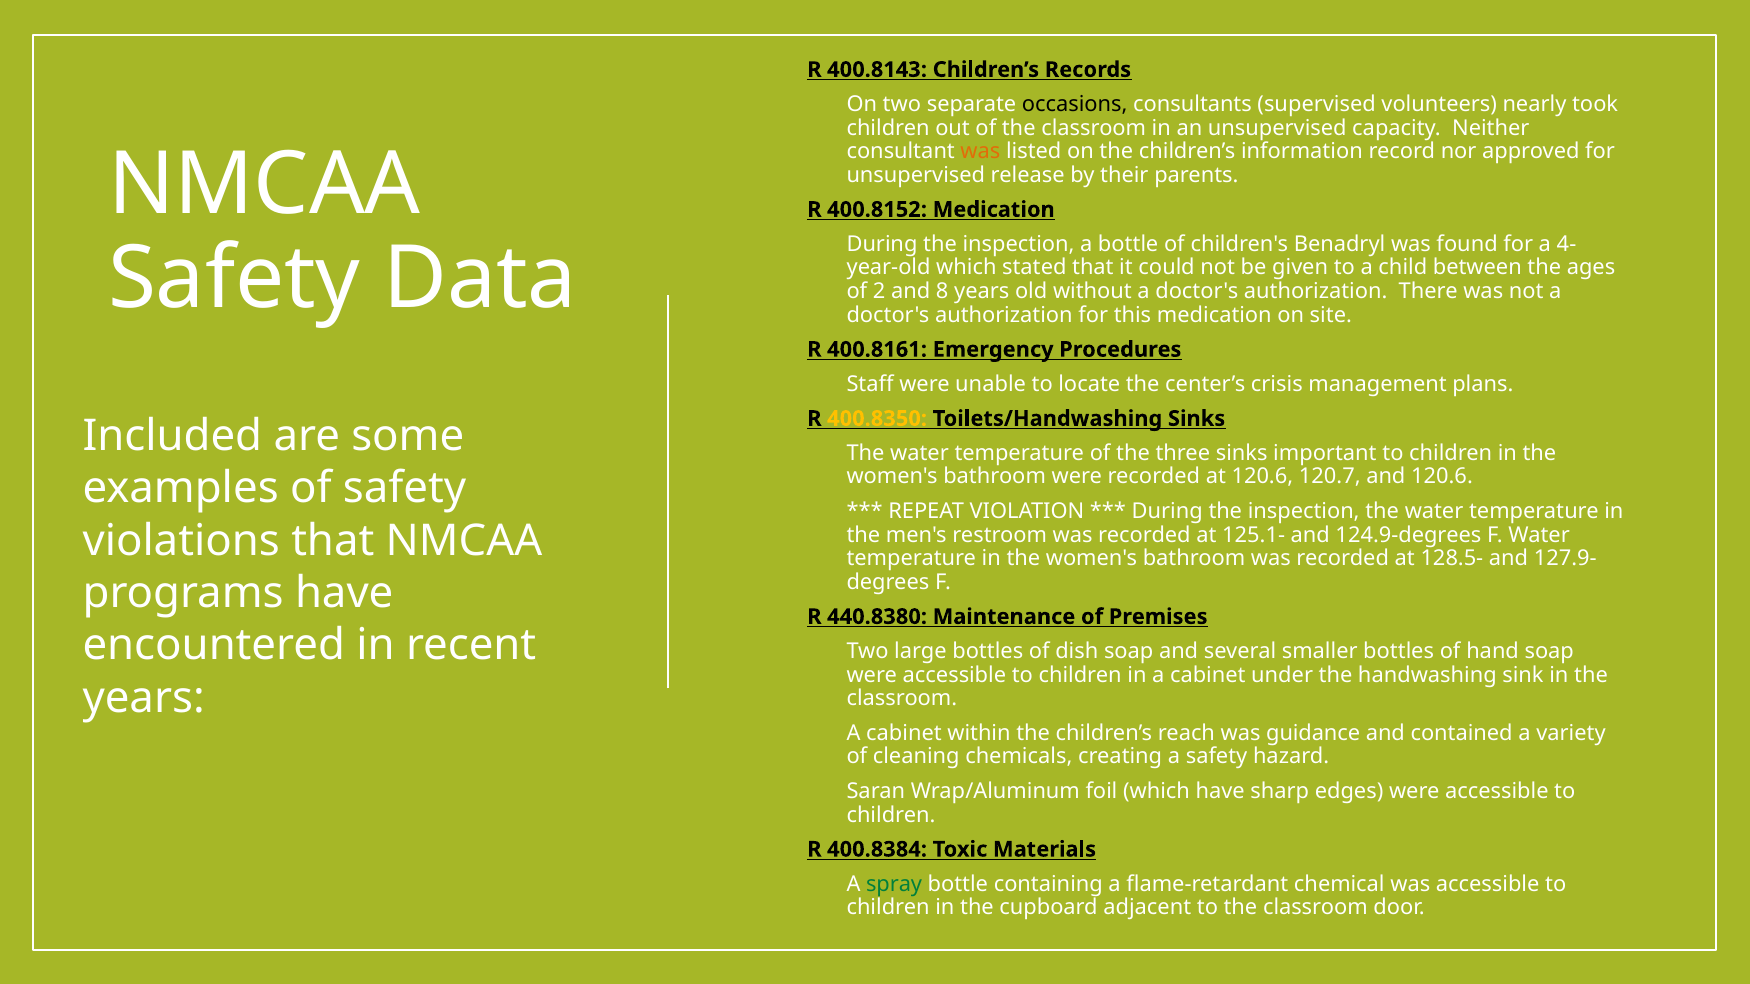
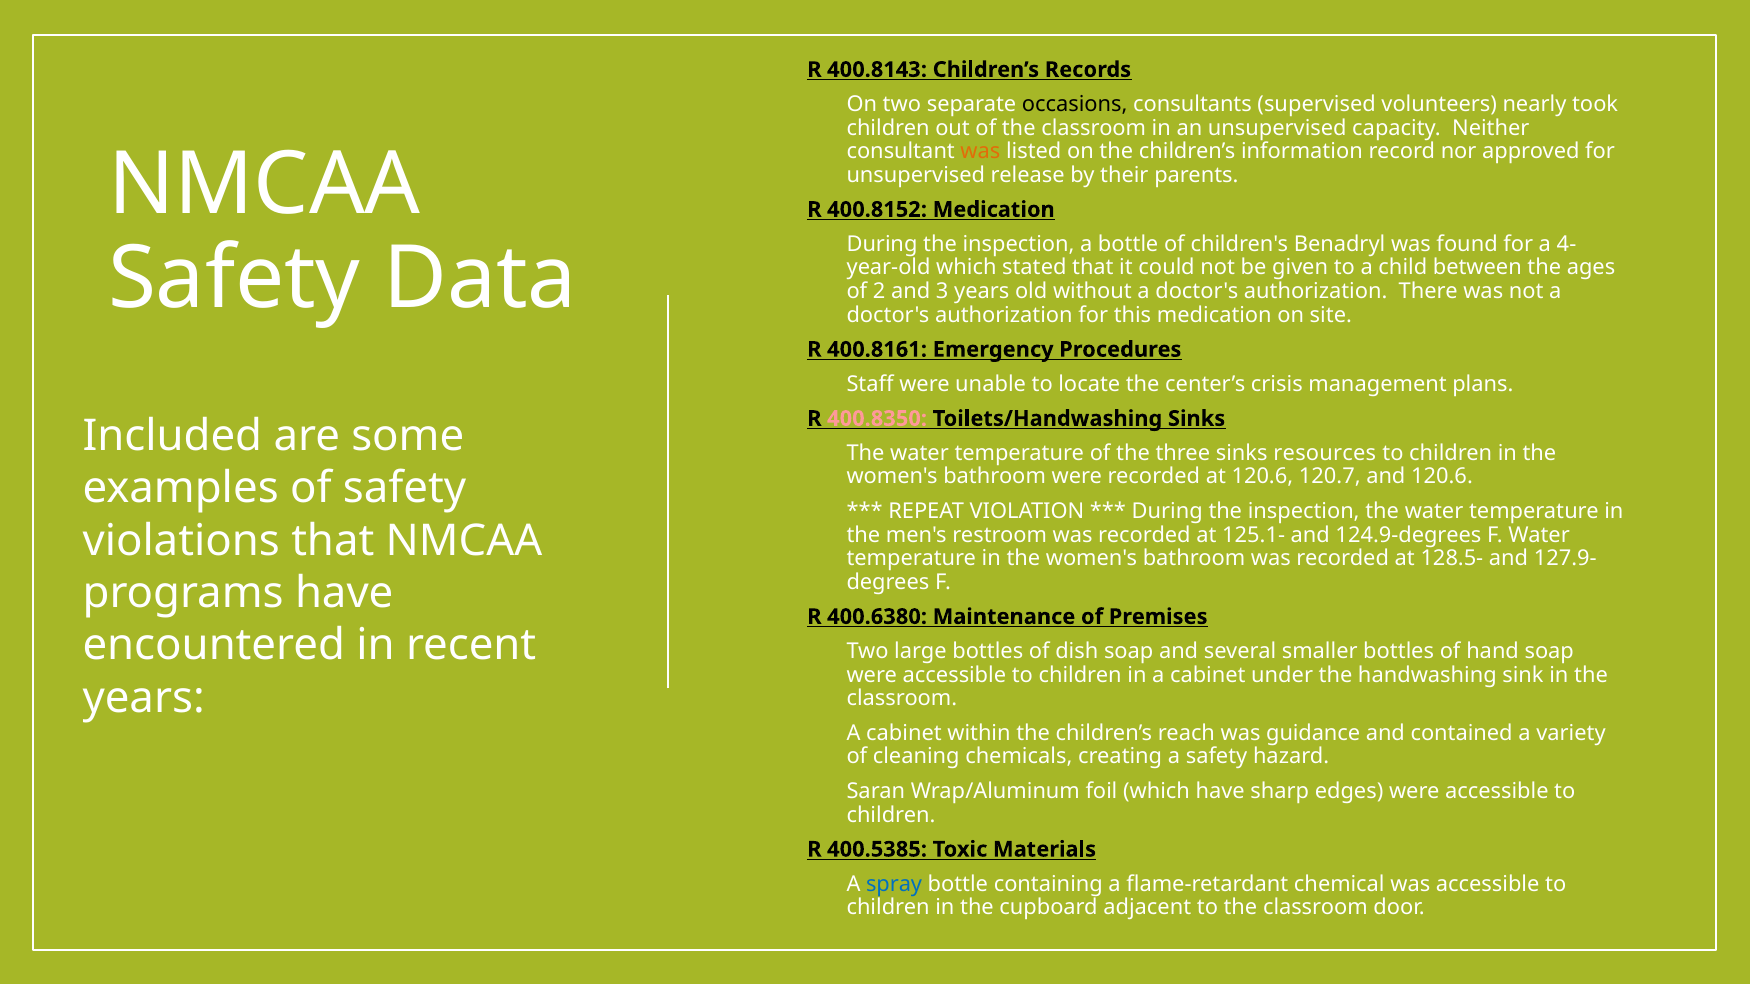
8: 8 -> 3
400.8350 colour: yellow -> pink
important: important -> resources
440.8380: 440.8380 -> 400.6380
400.8384: 400.8384 -> 400.5385
spray colour: green -> blue
